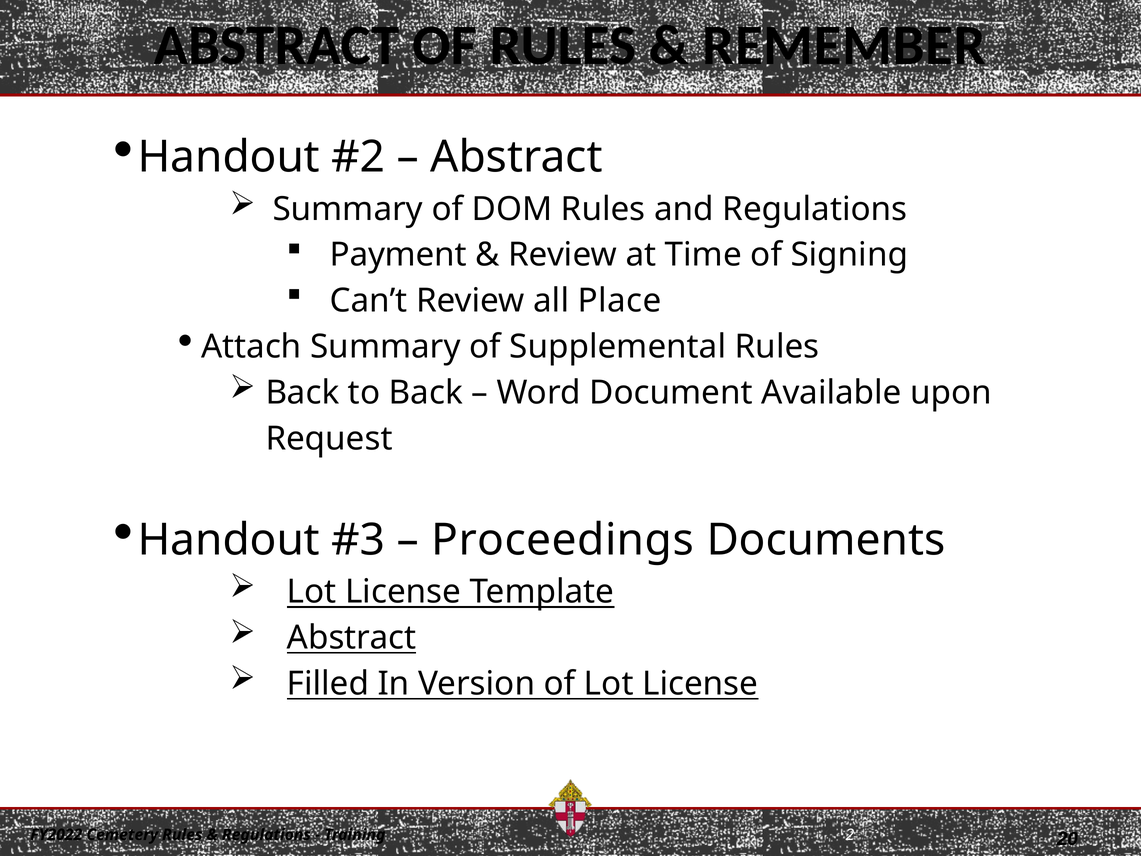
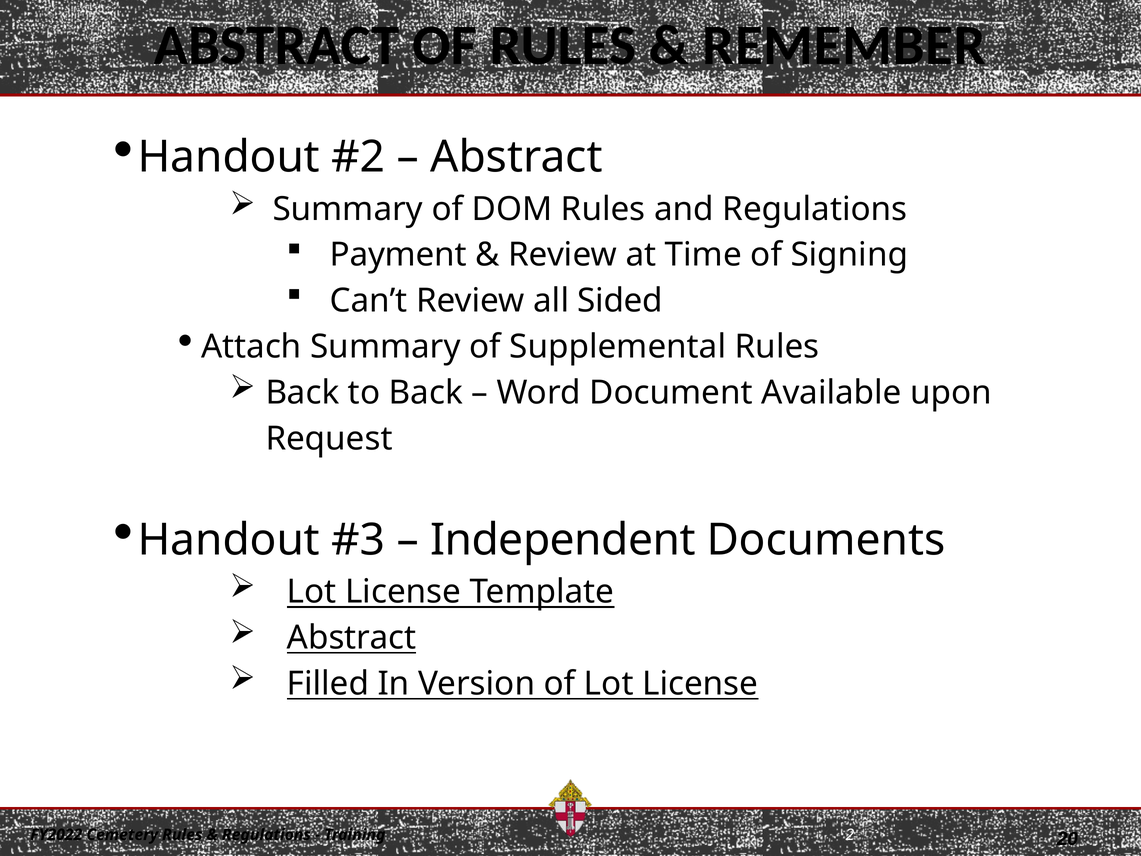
Place: Place -> Sided
Proceedings: Proceedings -> Independent
